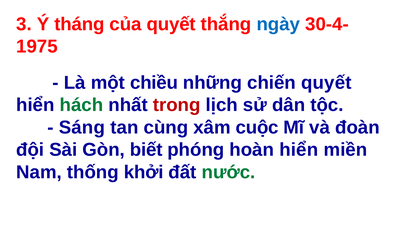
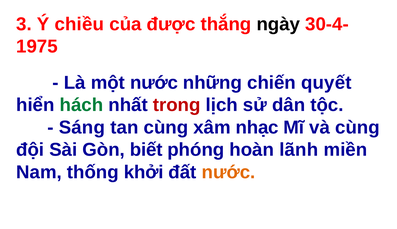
tháng: tháng -> chiều
của quyết: quyết -> được
ngày colour: blue -> black
một chiều: chiều -> nước
cuộc: cuộc -> nhạc
và đoàn: đoàn -> cùng
hoàn hiển: hiển -> lãnh
nước at (228, 172) colour: green -> orange
